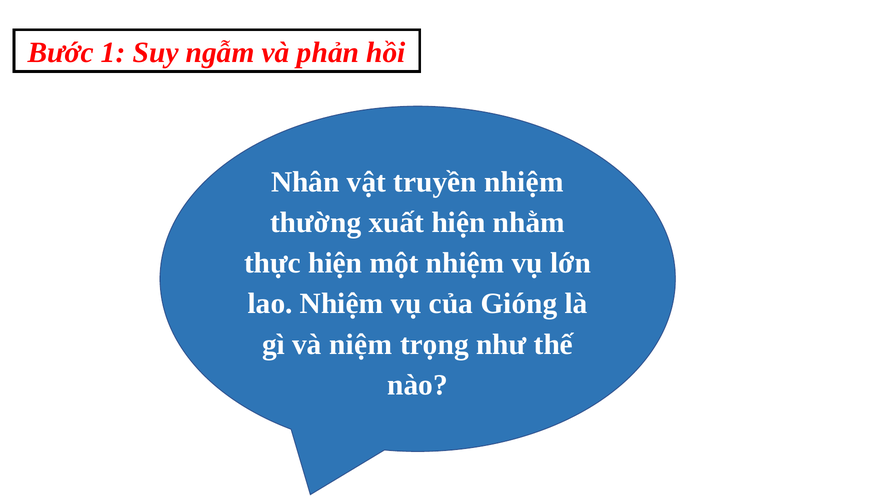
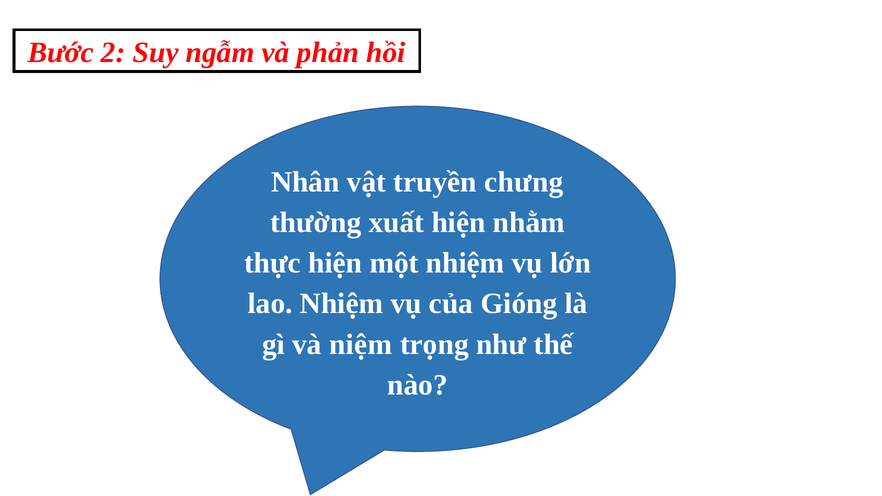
1: 1 -> 2
truyền nhiệm: nhiệm -> chưng
